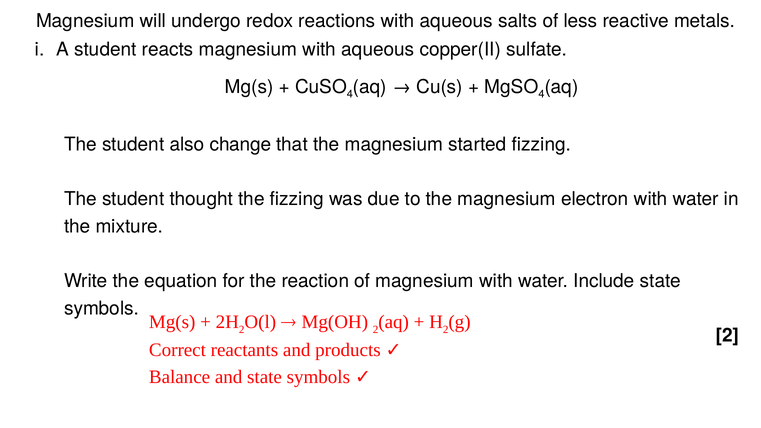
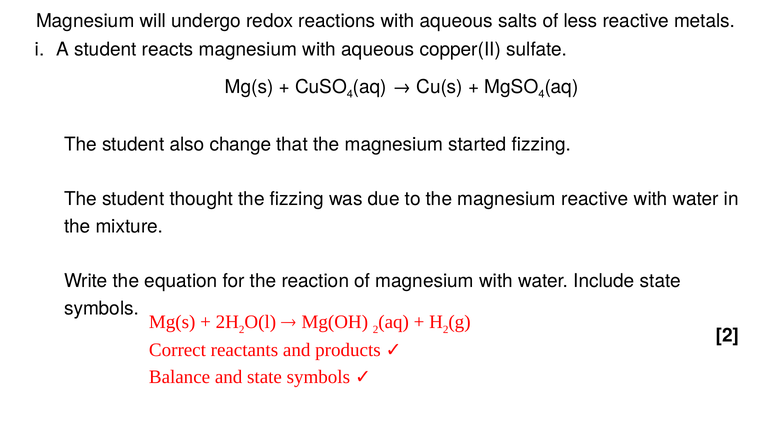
magnesium electron: electron -> reactive
